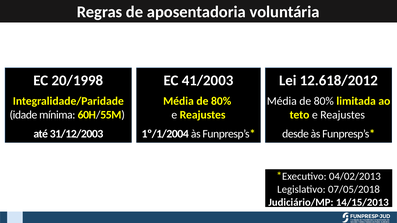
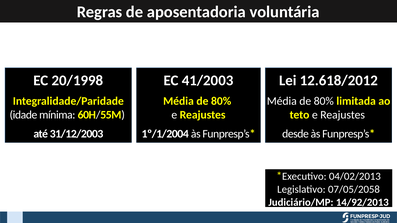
07/05/2018: 07/05/2018 -> 07/05/2058
14/15/2013: 14/15/2013 -> 14/92/2013
